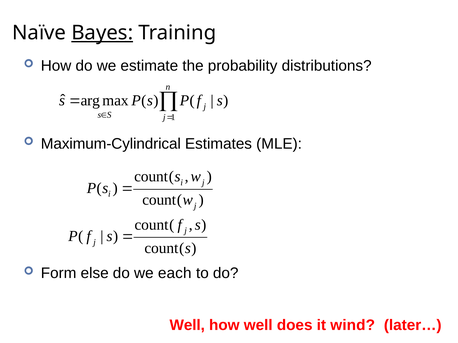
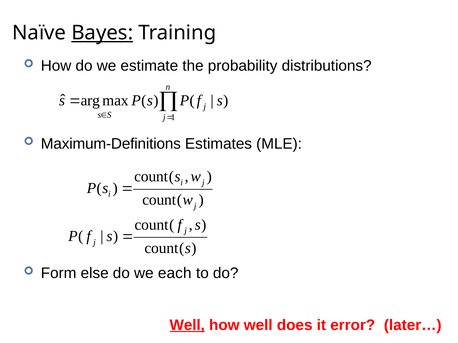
Maximum-Cylindrical: Maximum-Cylindrical -> Maximum-Definitions
Well at (187, 325) underline: none -> present
wind: wind -> error
